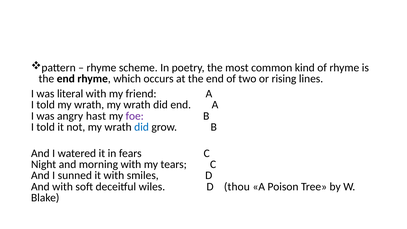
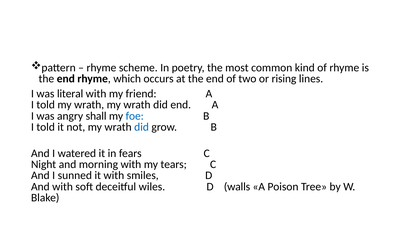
hast: hast -> shall
foe colour: purple -> blue
thou: thou -> walls
